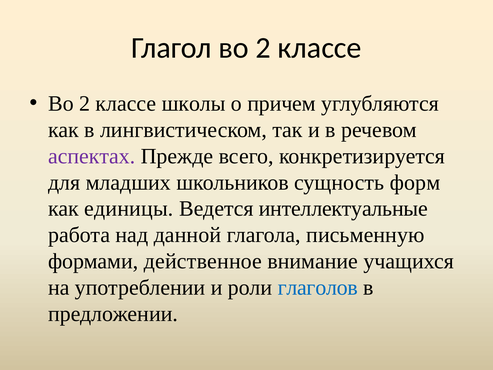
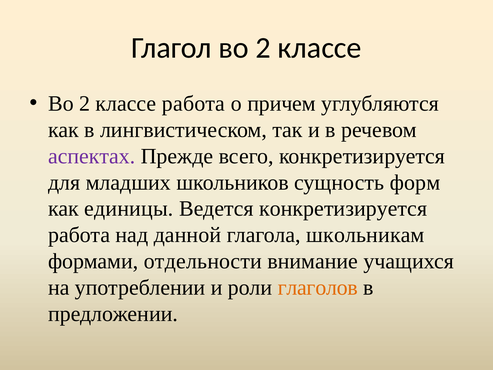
классе школы: школы -> работа
Ведется интеллектуальные: интеллектуальные -> конкретизируется
письменную: письменную -> школьникам
действенное: действенное -> отдельности
глаголов colour: blue -> orange
